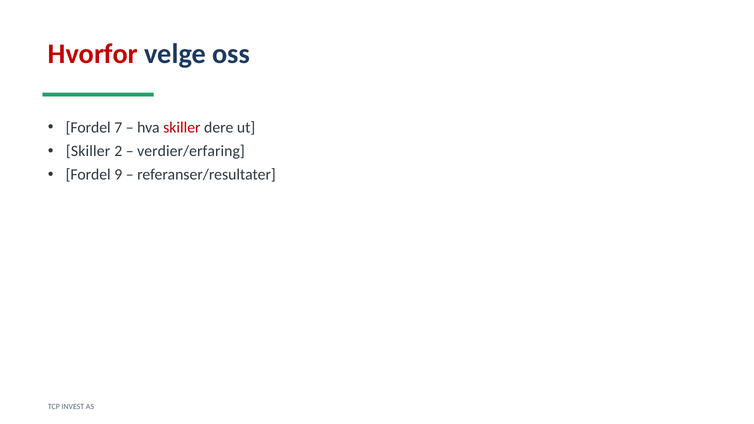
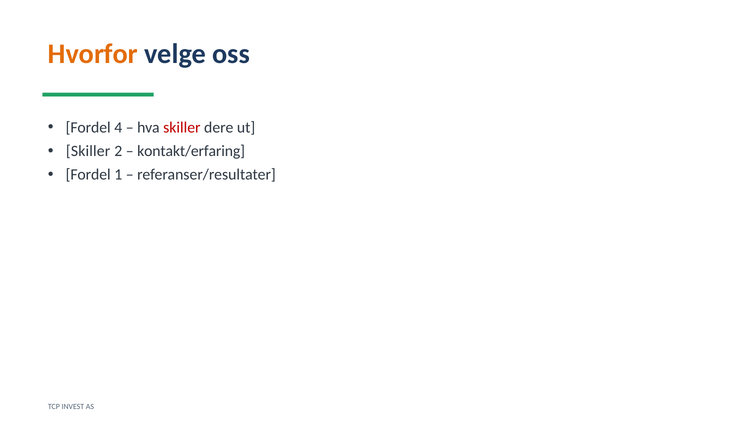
Hvorfor colour: red -> orange
7: 7 -> 4
verdier/erfaring: verdier/erfaring -> kontakt/erfaring
9: 9 -> 1
